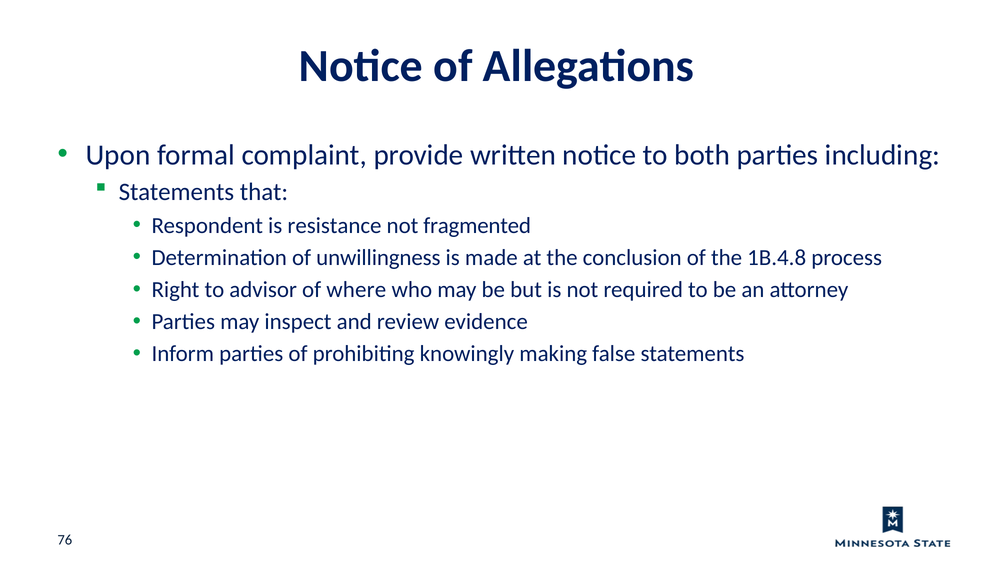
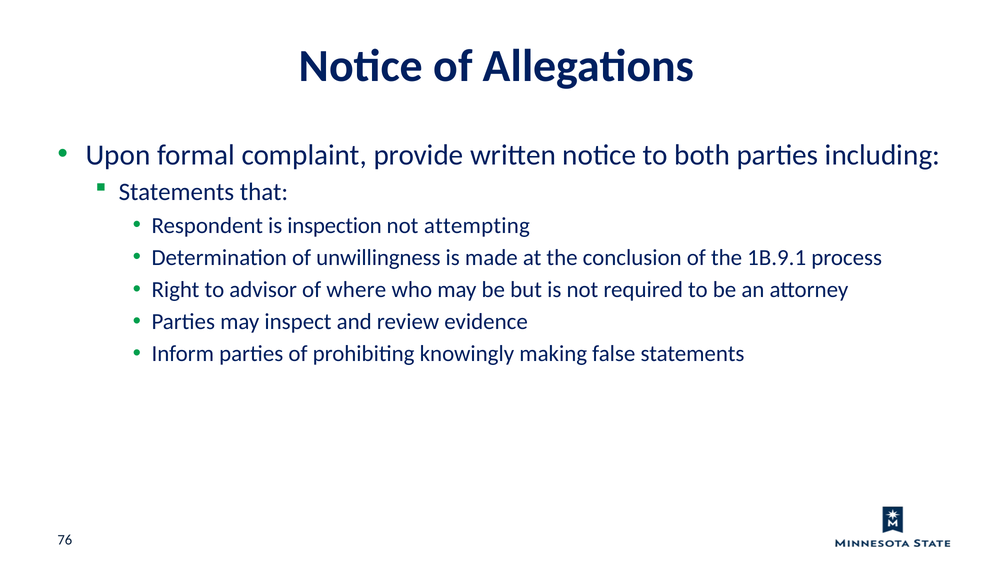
resistance: resistance -> inspection
fragmented: fragmented -> attempting
1B.4.8: 1B.4.8 -> 1B.9.1
